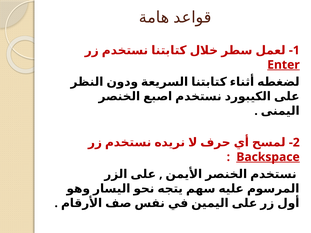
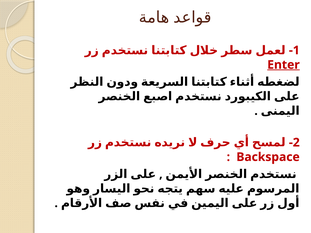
Backspace underline: present -> none
